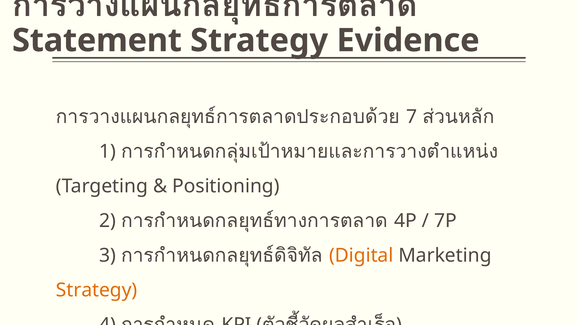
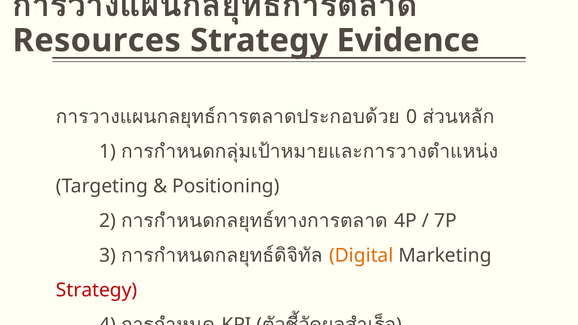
Statement: Statement -> Resources
7: 7 -> 0
Strategy at (97, 290) colour: orange -> red
